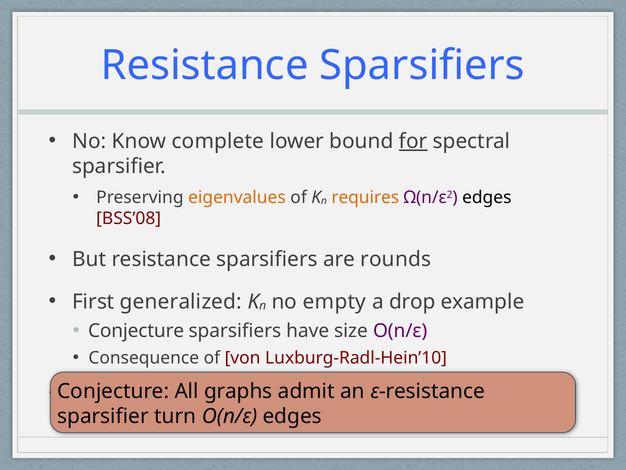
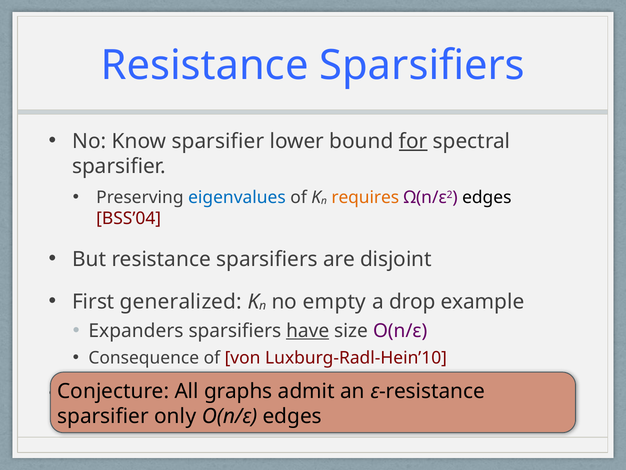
Know complete: complete -> sparsifier
eigenvalues colour: orange -> blue
BSS’08: BSS’08 -> BSS’04
rounds: rounds -> disjoint
Conjecture at (136, 330): Conjecture -> Expanders
have underline: none -> present
sparsifier turn: turn -> only
